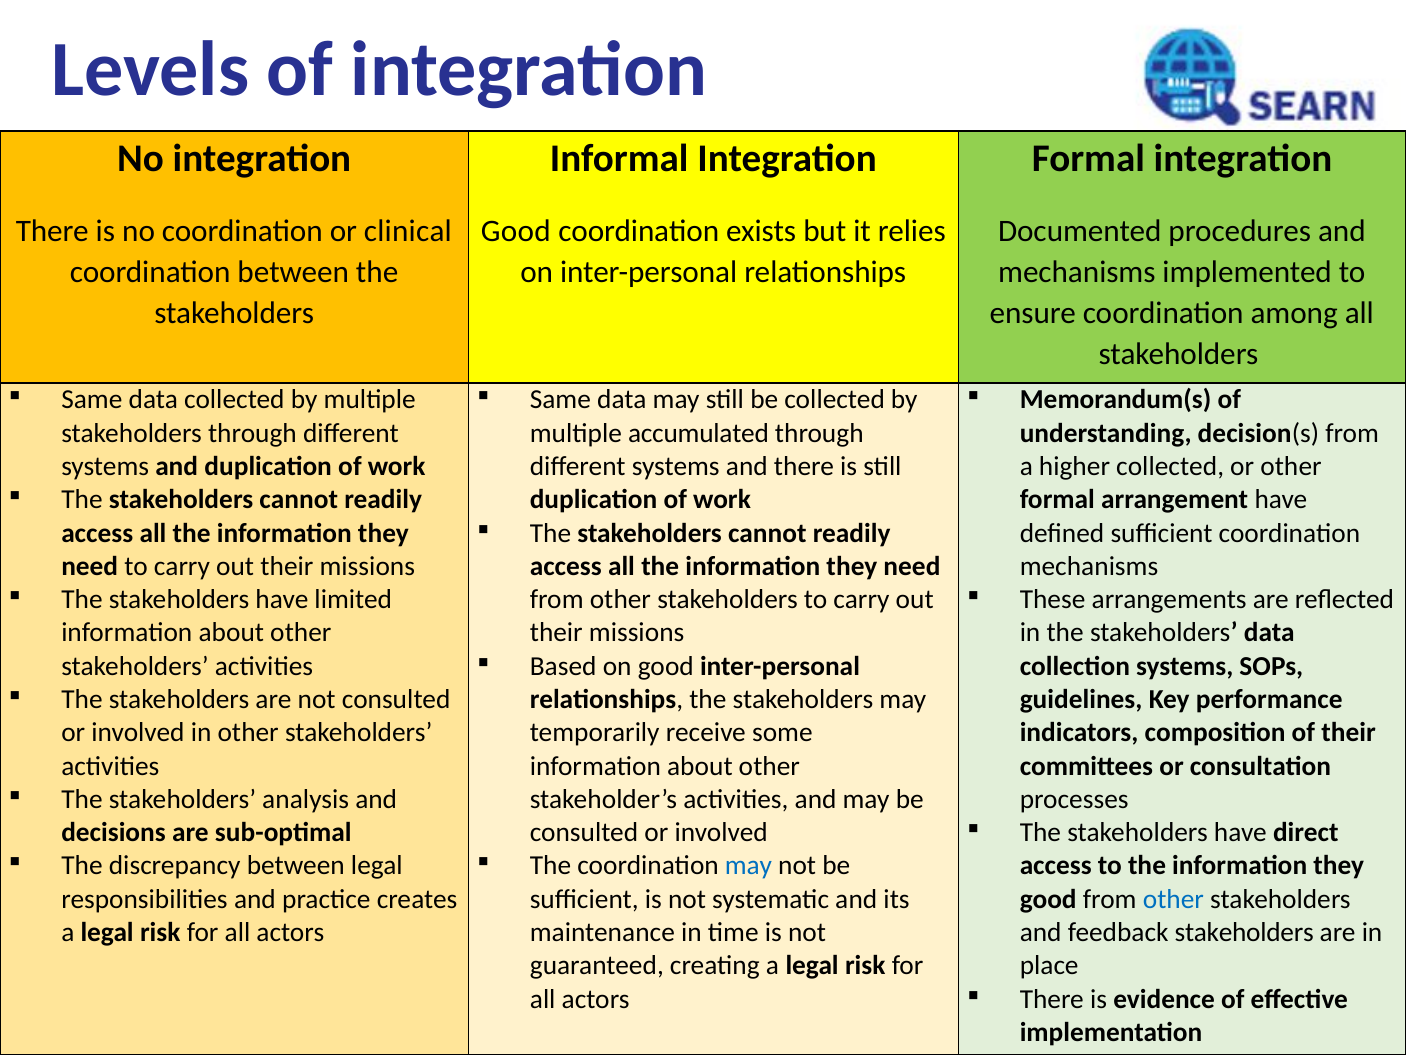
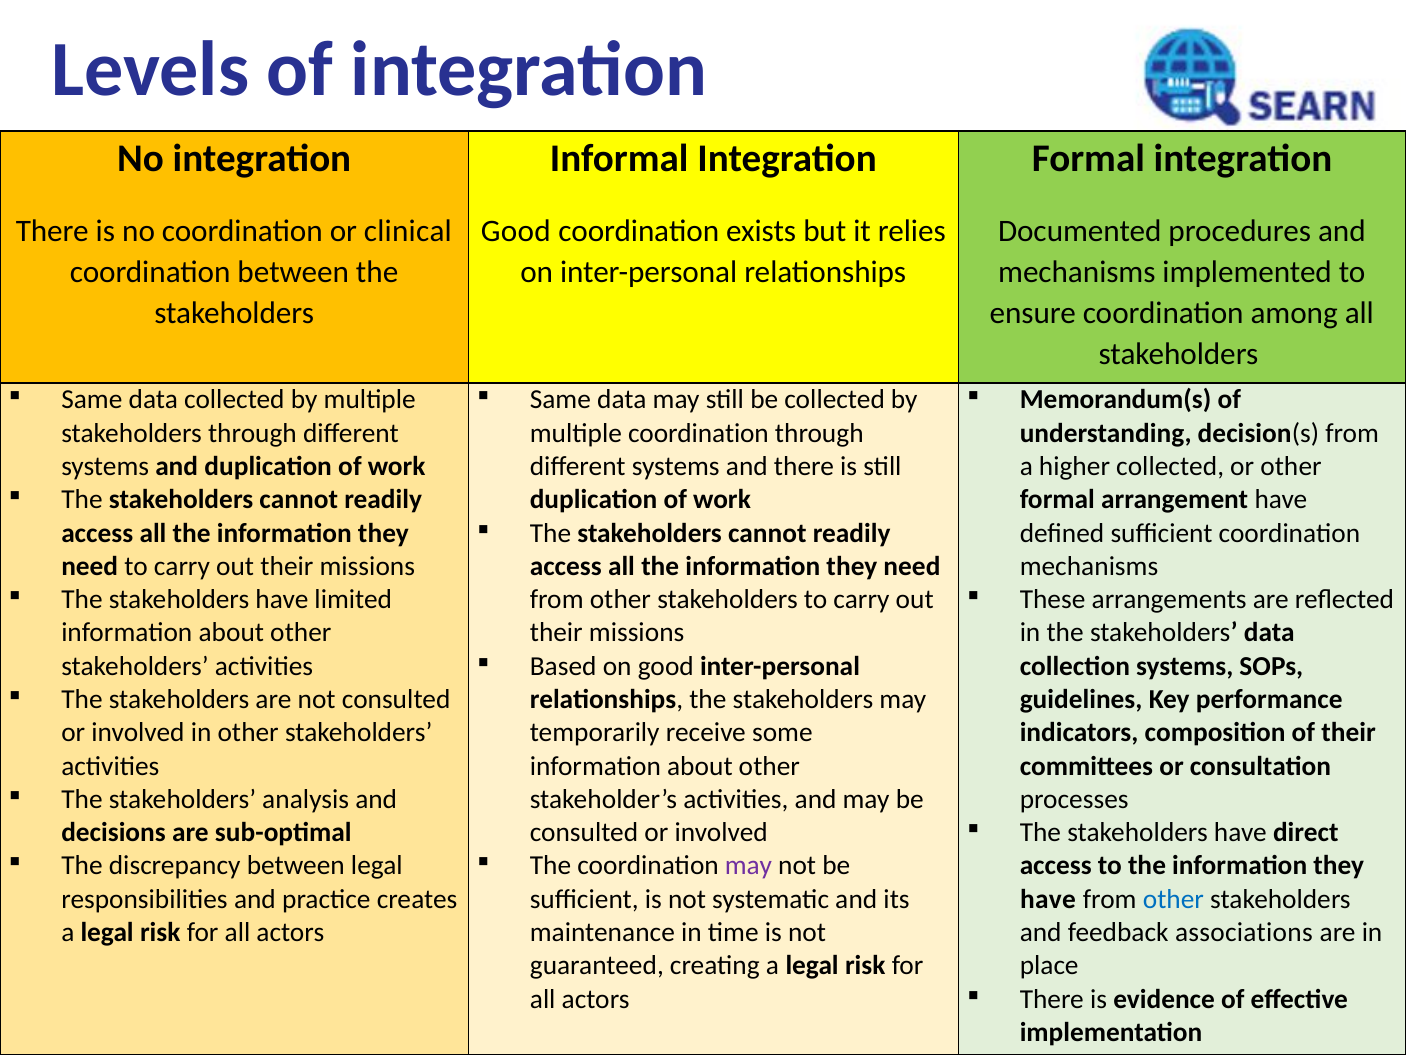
multiple accumulated: accumulated -> coordination
may at (748, 865) colour: blue -> purple
good at (1048, 899): good -> have
feedback stakeholders: stakeholders -> associations
